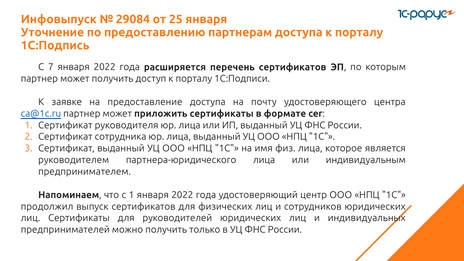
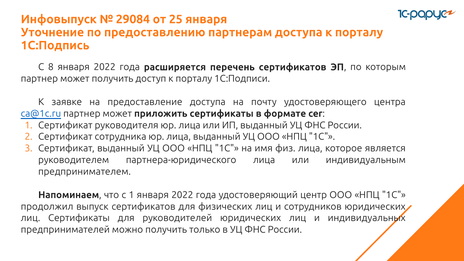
7: 7 -> 8
